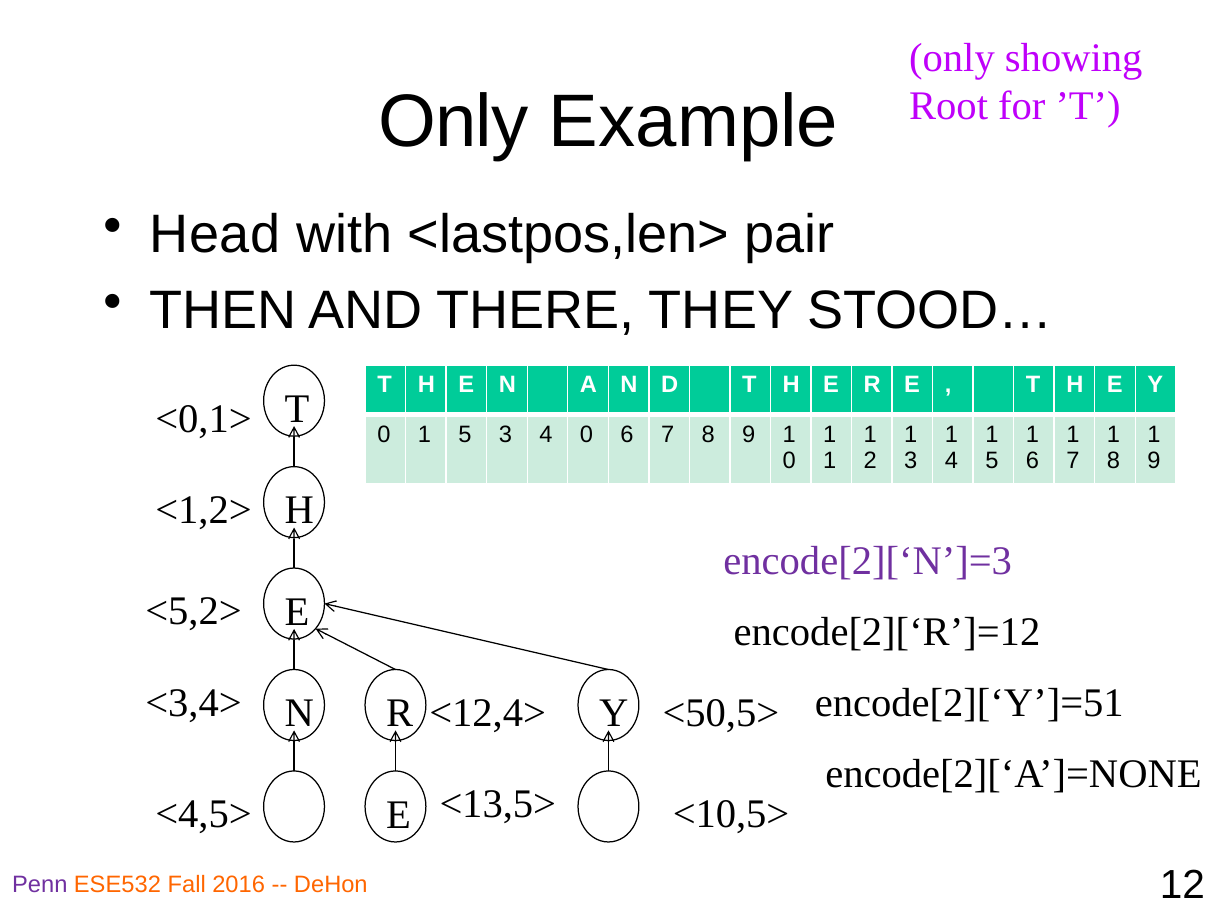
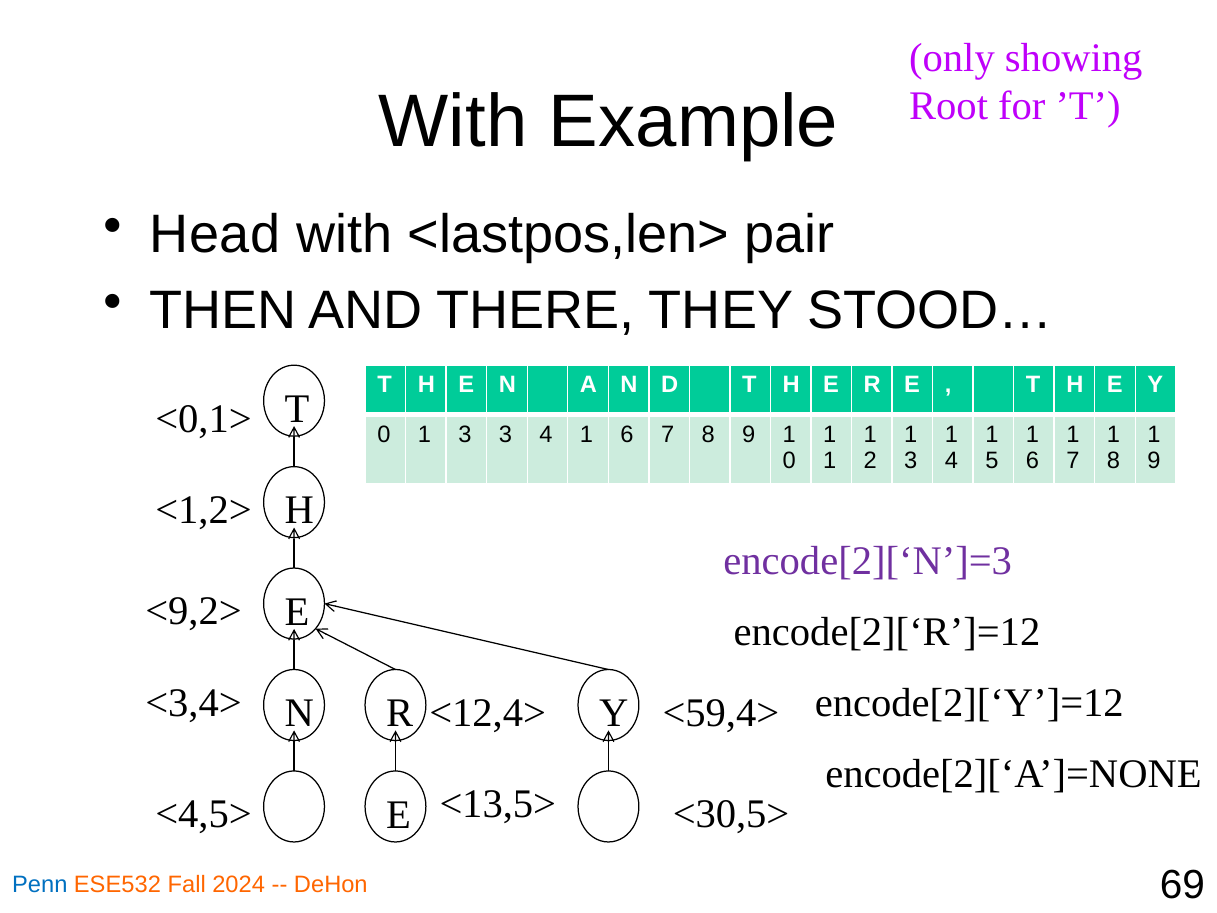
Only at (454, 122): Only -> With
0 1 5: 5 -> 3
3 4 0: 0 -> 1
<5,2>: <5,2> -> <9,2>
encode[2][‘Y’]=51: encode[2][‘Y’]=51 -> encode[2][‘Y’]=12
<50,5>: <50,5> -> <59,4>
<10,5>: <10,5> -> <30,5>
Penn colour: purple -> blue
2016: 2016 -> 2024
12: 12 -> 69
